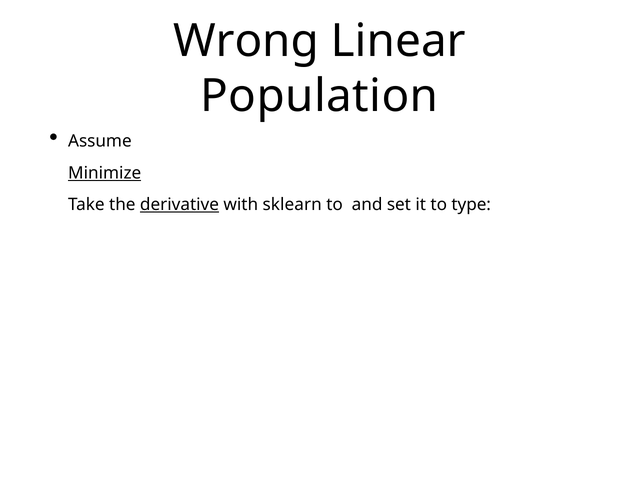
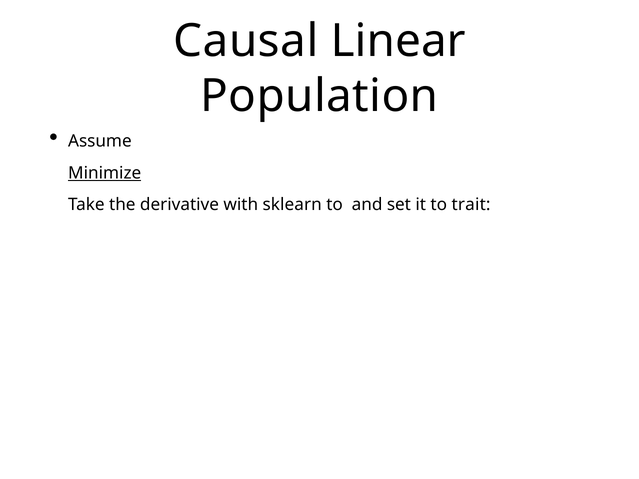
Wrong: Wrong -> Causal
derivative underline: present -> none
type: type -> trait
